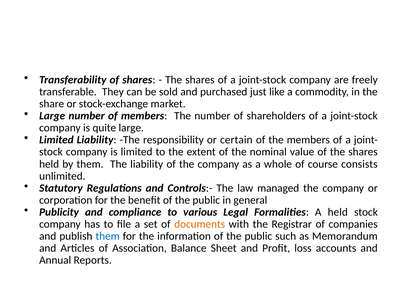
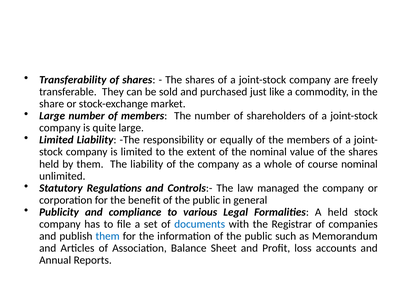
certain: certain -> equally
course consists: consists -> nominal
documents colour: orange -> blue
